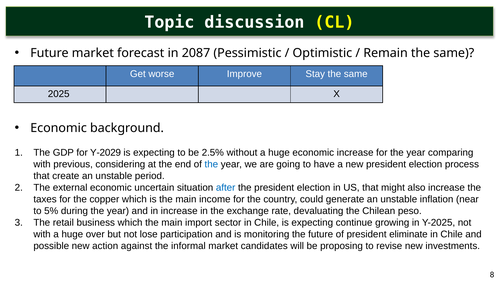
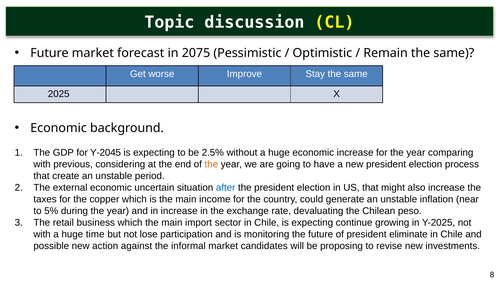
2087: 2087 -> 2075
Y-2029: Y-2029 -> Y-2045
the at (211, 164) colour: blue -> orange
over: over -> time
